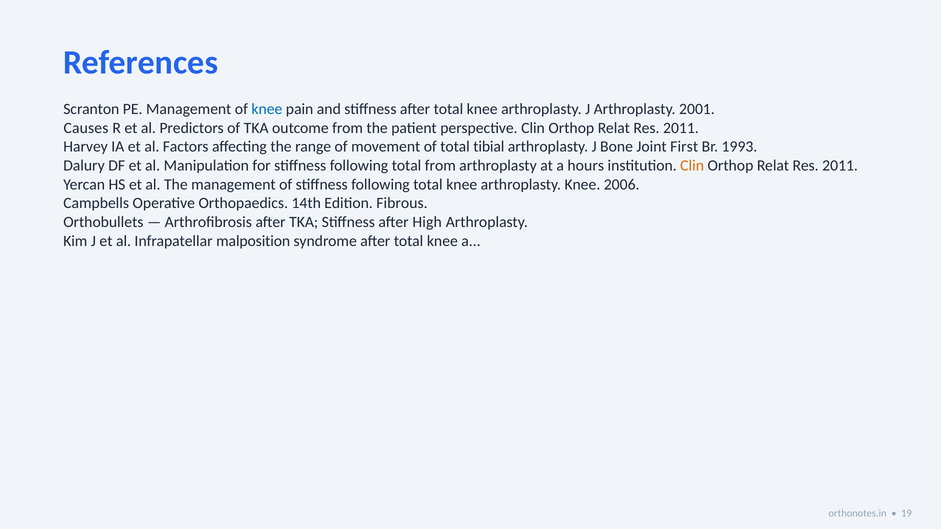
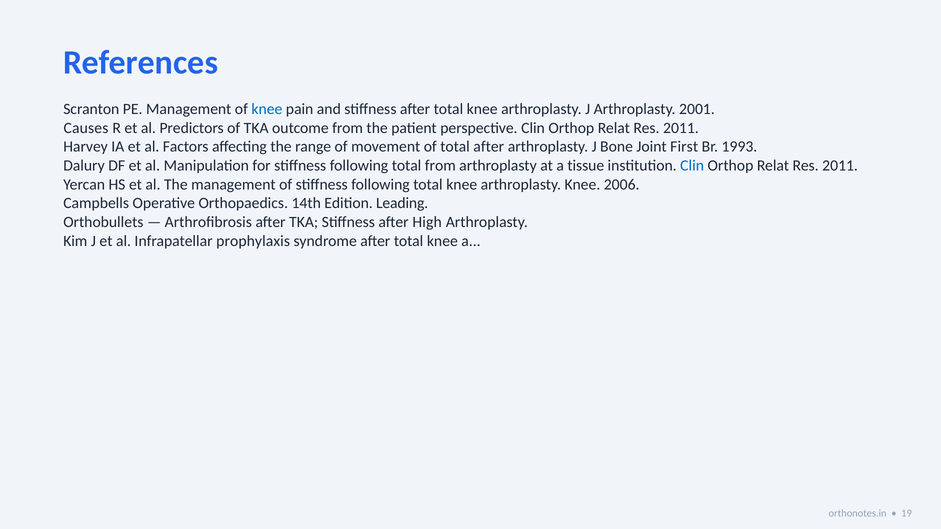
total tibial: tibial -> after
hours: hours -> tissue
Clin at (692, 166) colour: orange -> blue
Fibrous: Fibrous -> Leading
malposition: malposition -> prophylaxis
